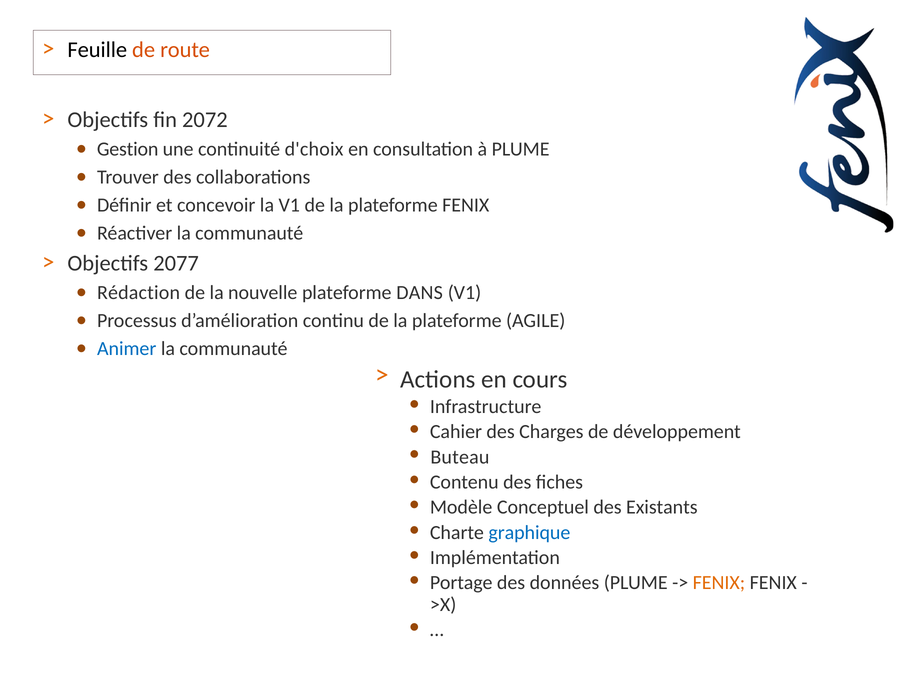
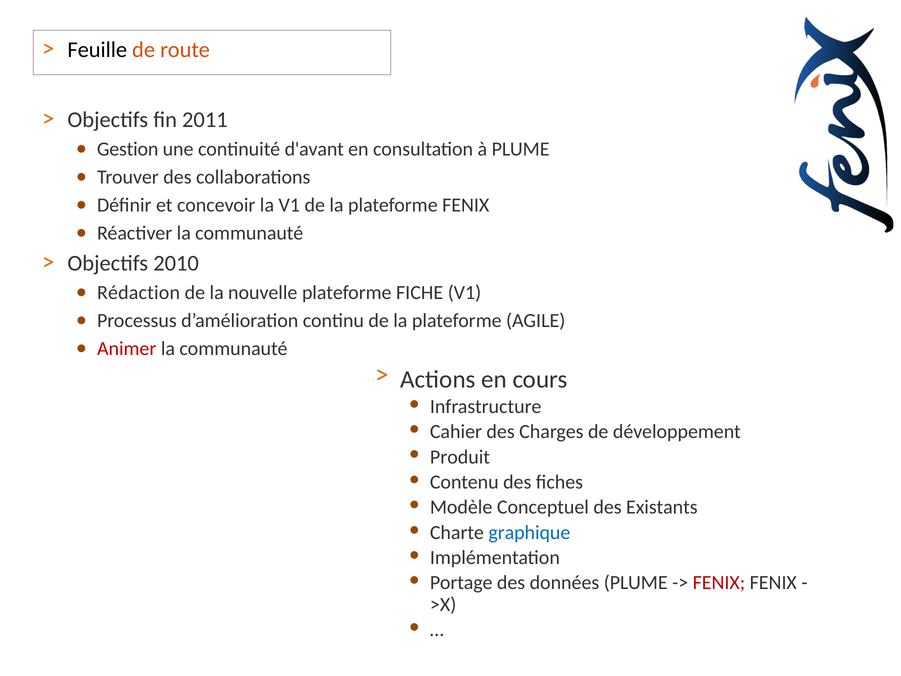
2072: 2072 -> 2011
d'choix: d'choix -> d'avant
2077: 2077 -> 2010
DANS: DANS -> FICHE
Animer colour: blue -> red
Buteau: Buteau -> Produit
FENIX at (719, 583) colour: orange -> red
